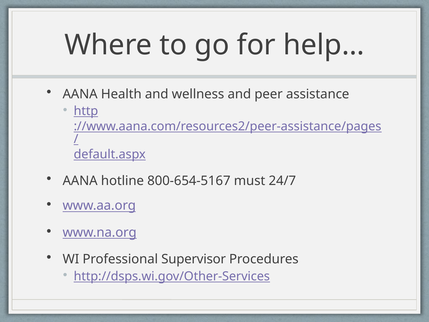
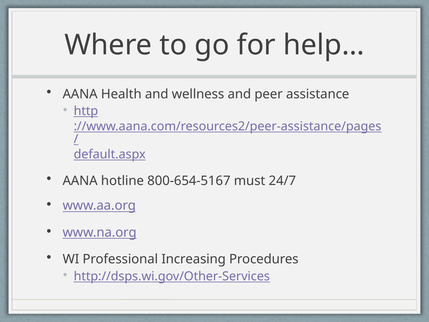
Supervisor: Supervisor -> Increasing
